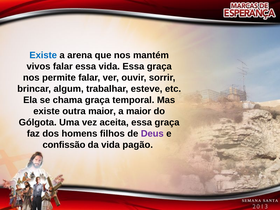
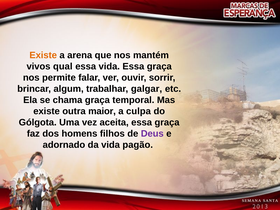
Existe at (43, 55) colour: blue -> orange
vivos falar: falar -> qual
esteve: esteve -> galgar
a maior: maior -> culpa
confissão: confissão -> adornado
